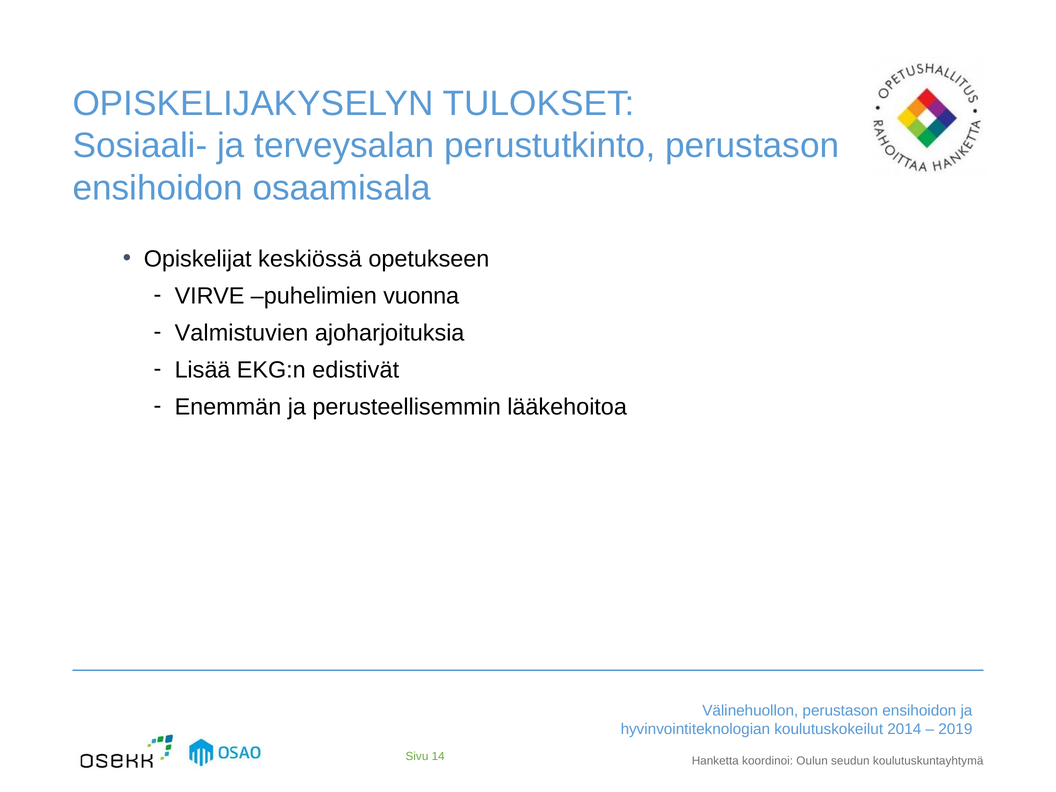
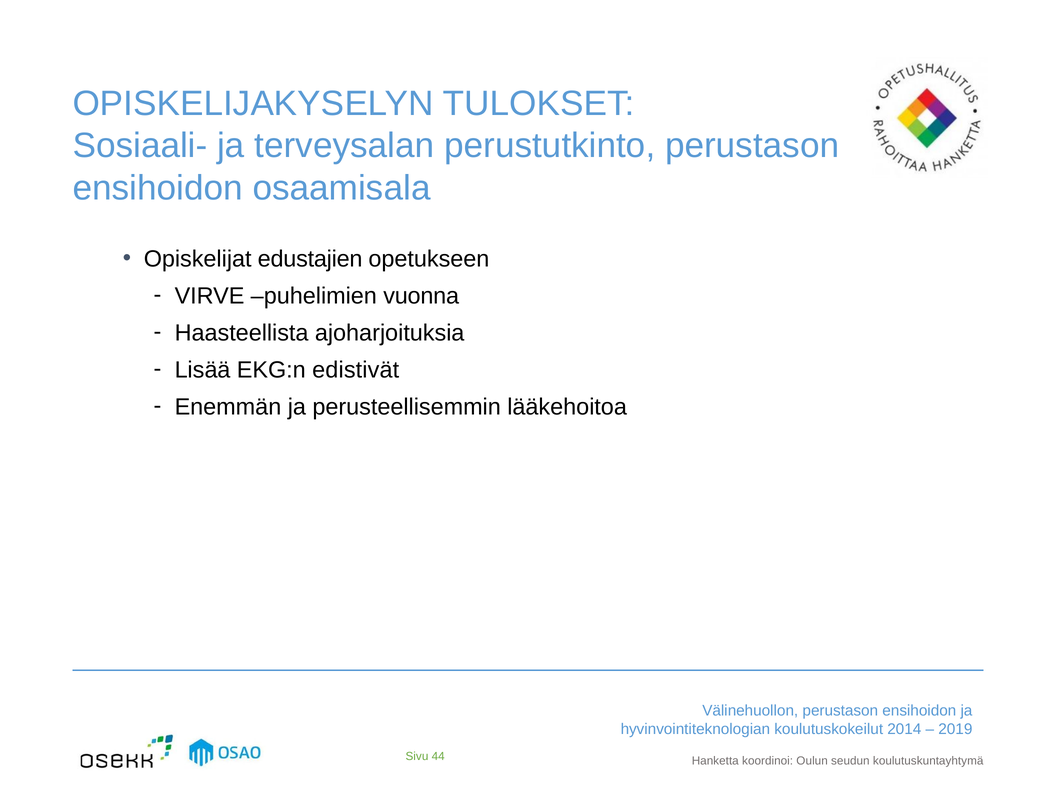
keskiössä: keskiössä -> edustajien
Valmistuvien: Valmistuvien -> Haasteellista
14: 14 -> 44
